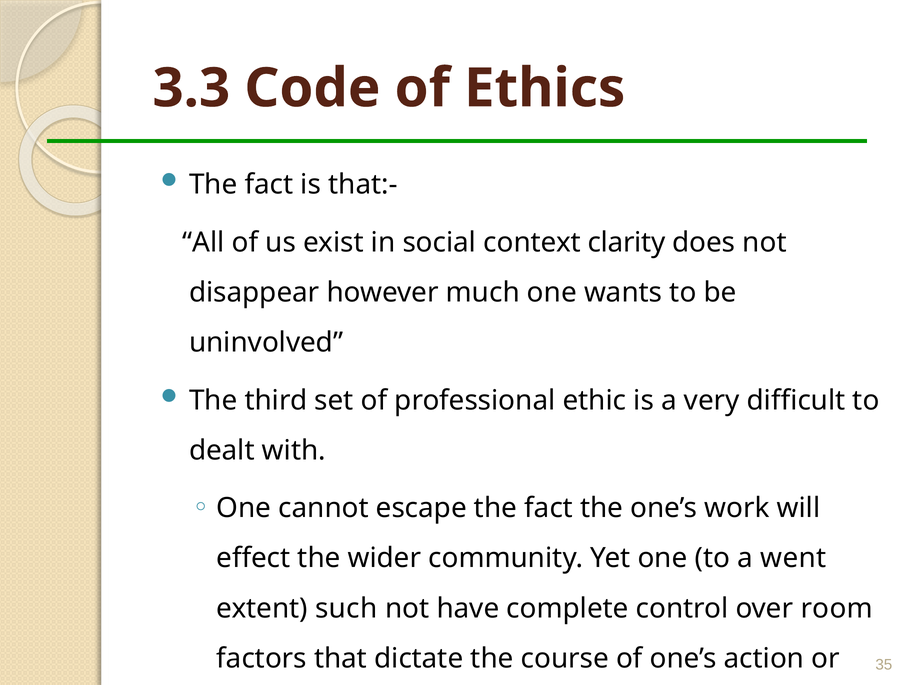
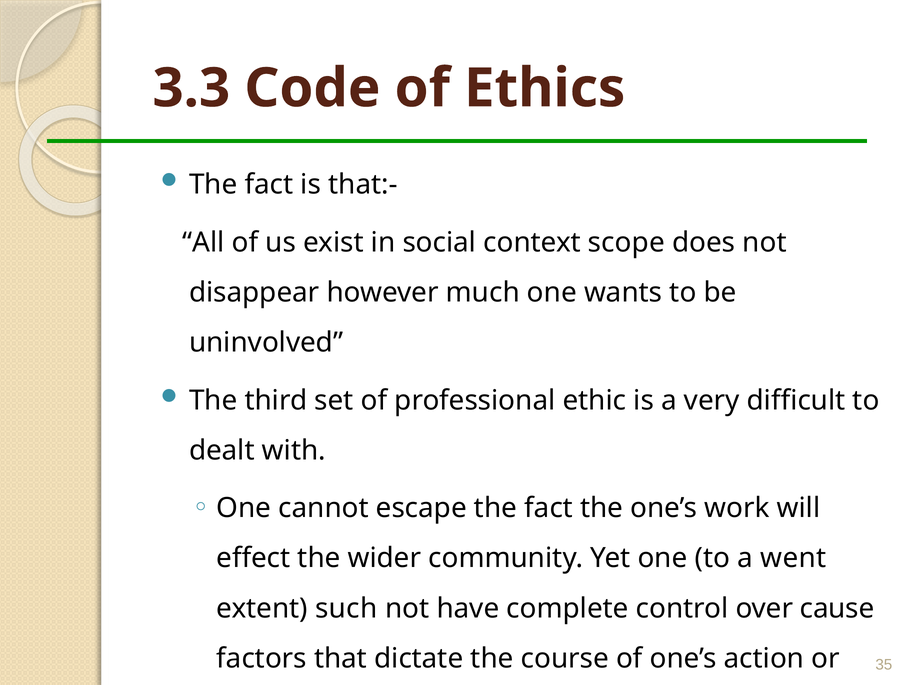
clarity: clarity -> scope
room: room -> cause
